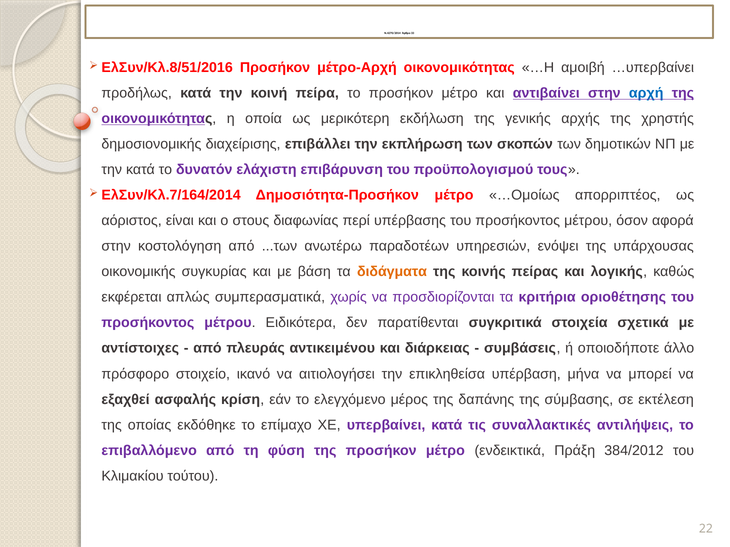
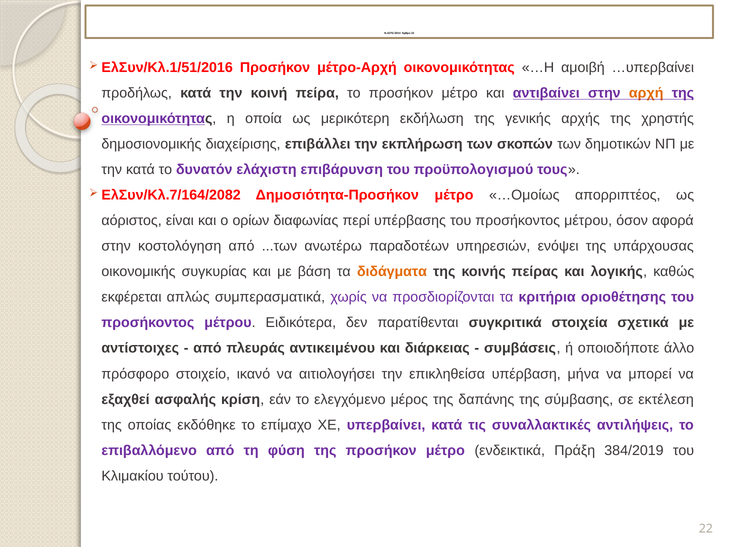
ΕλΣυν/Κλ.8/51/2016: ΕλΣυν/Κλ.8/51/2016 -> ΕλΣυν/Κλ.1/51/2016
αρχή colour: blue -> orange
ΕλΣυν/Κλ.7/164/2014: ΕλΣυν/Κλ.7/164/2014 -> ΕλΣυν/Κλ.7/164/2082
στους: στους -> ορίων
384/2012: 384/2012 -> 384/2019
